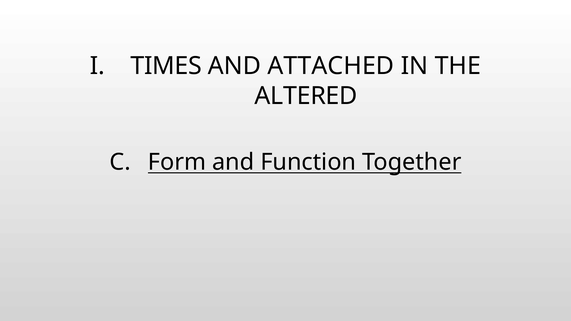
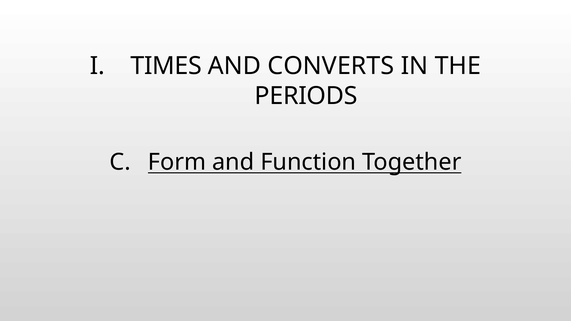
ATTACHED: ATTACHED -> CONVERTS
ALTERED: ALTERED -> PERIODS
